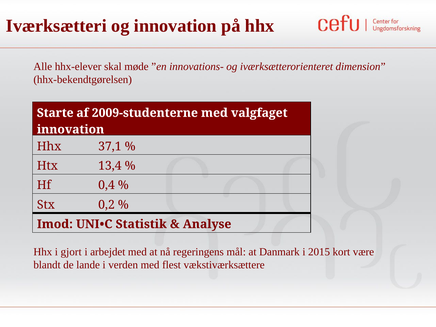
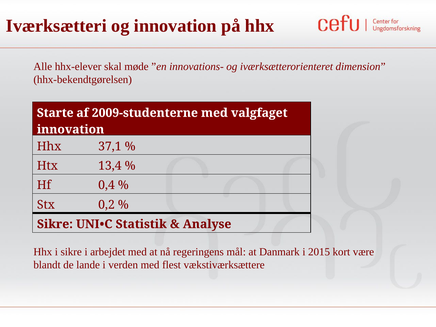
Imod at (55, 224): Imod -> Sikre
i gjort: gjort -> sikre
